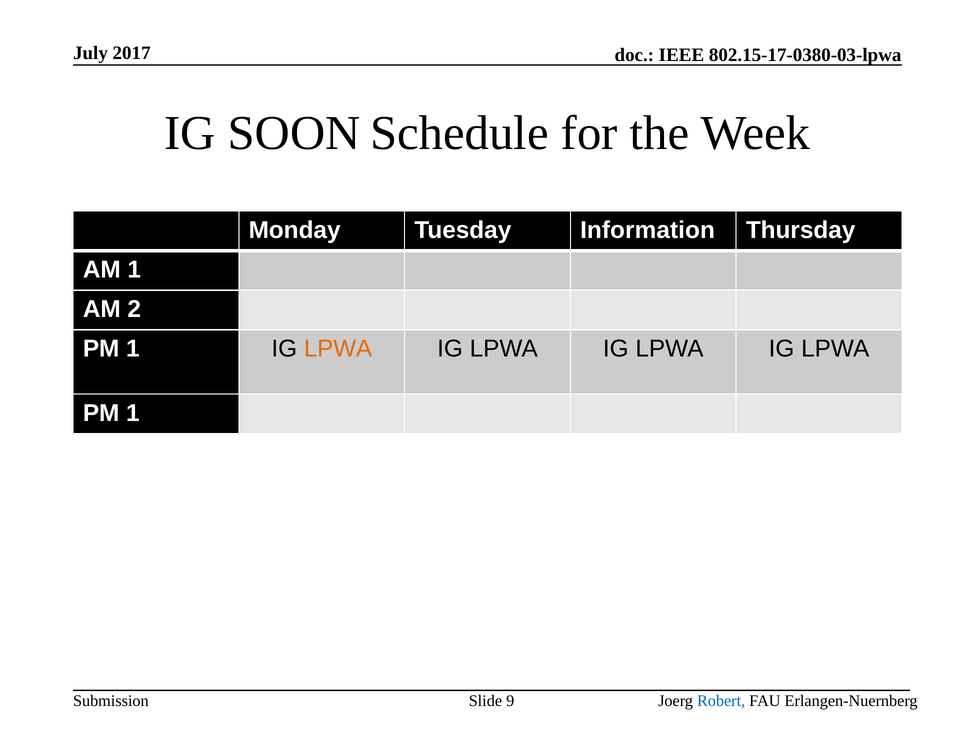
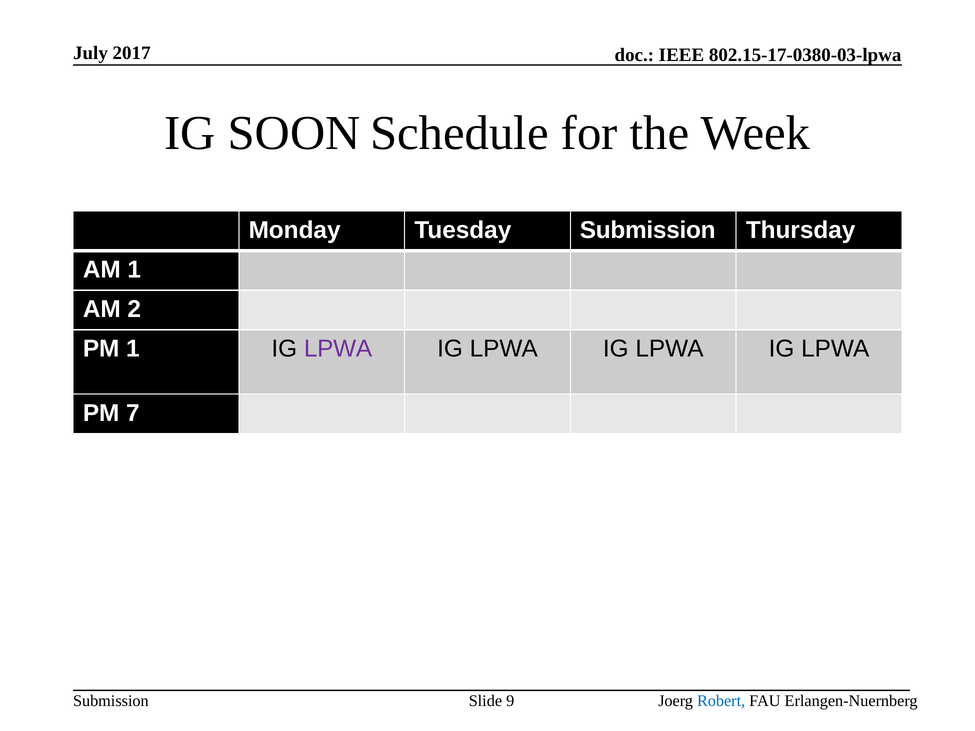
Tuesday Information: Information -> Submission
LPWA at (338, 349) colour: orange -> purple
1 at (133, 413): 1 -> 7
